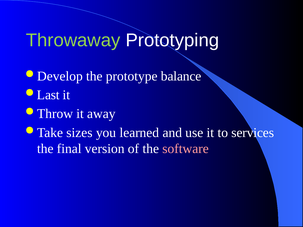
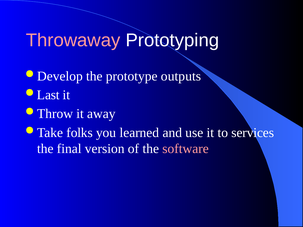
Throwaway colour: light green -> pink
balance: balance -> outputs
sizes: sizes -> folks
